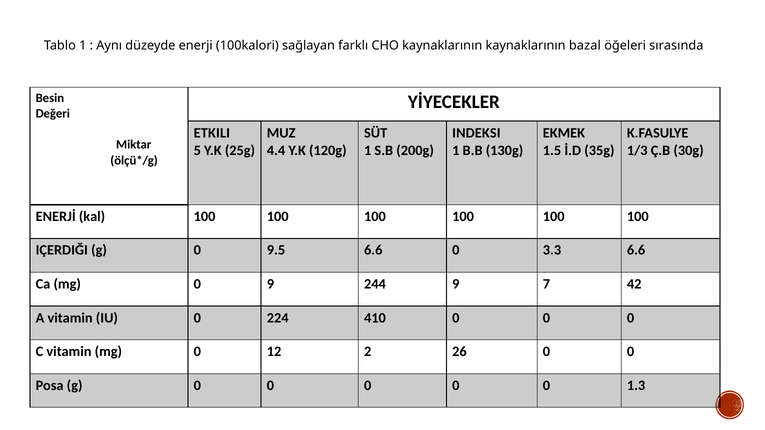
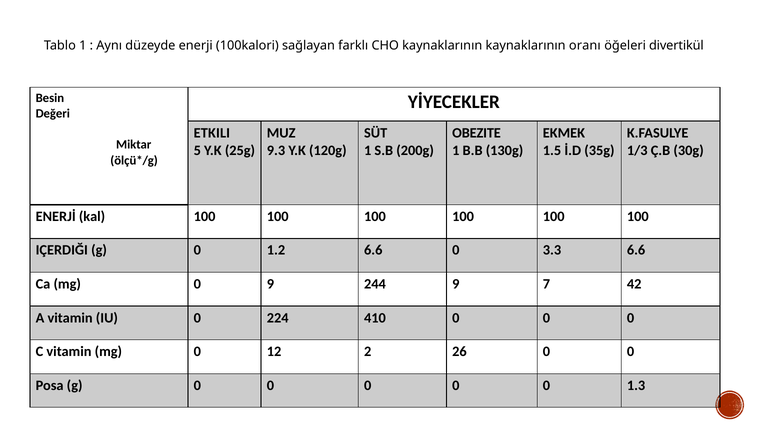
bazal: bazal -> oranı
sırasında: sırasında -> divertikül
INDEKSI: INDEKSI -> OBEZITE
4.4: 4.4 -> 9.3
9.5: 9.5 -> 1.2
